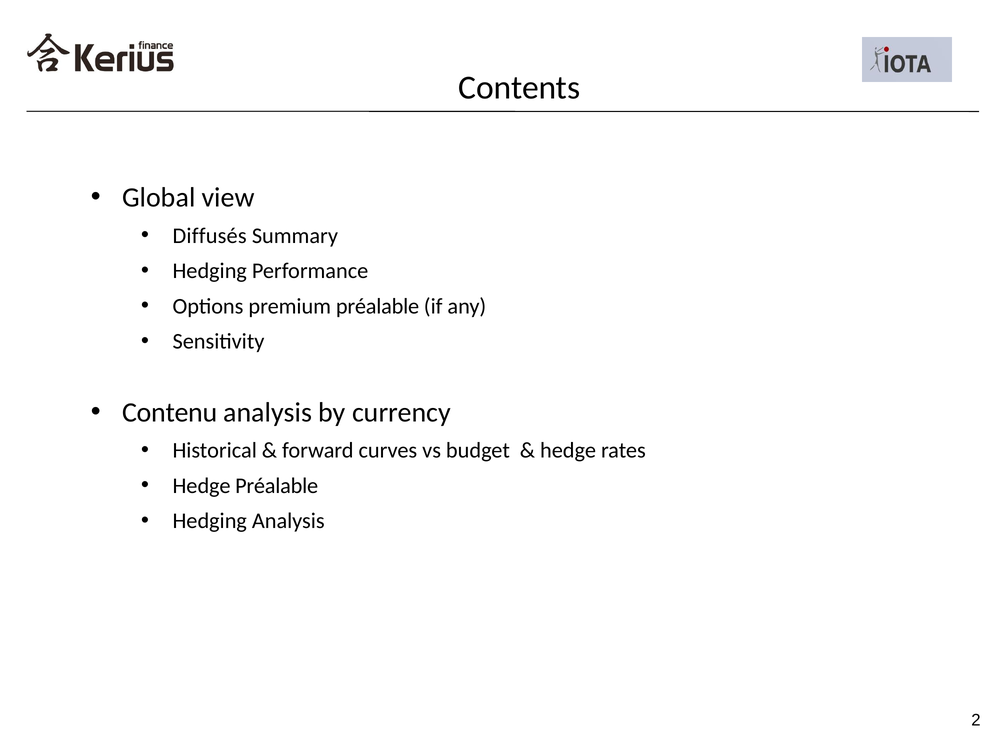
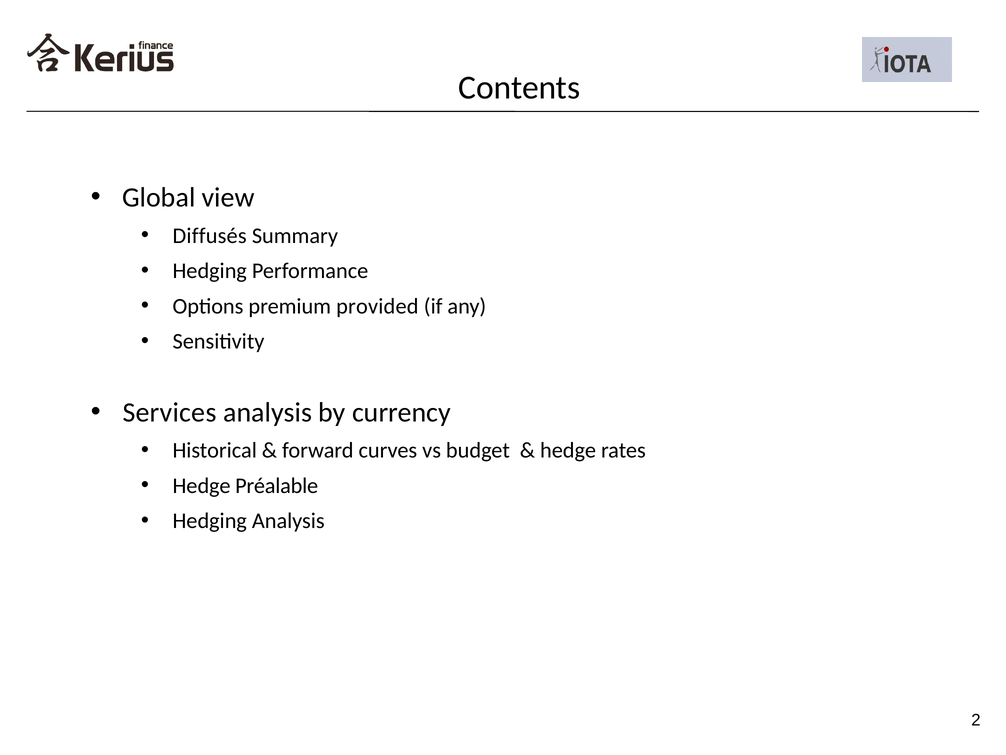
premium préalable: préalable -> provided
Contenu: Contenu -> Services
